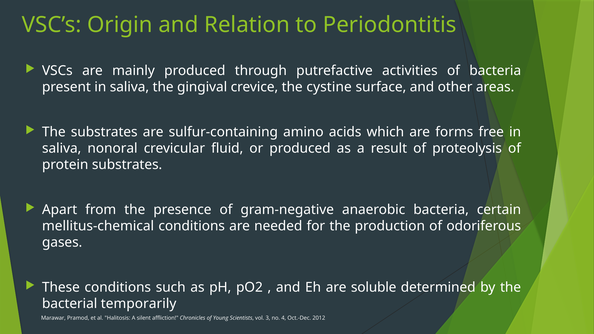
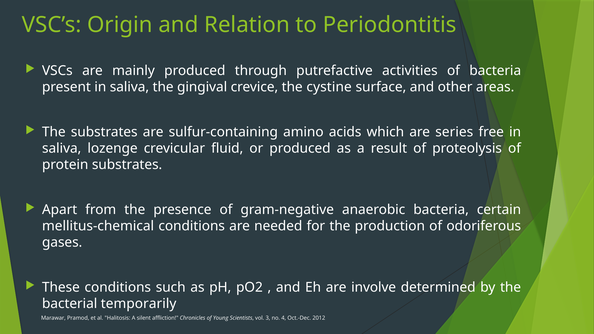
forms: forms -> series
nonoral: nonoral -> lozenge
soluble: soluble -> involve
